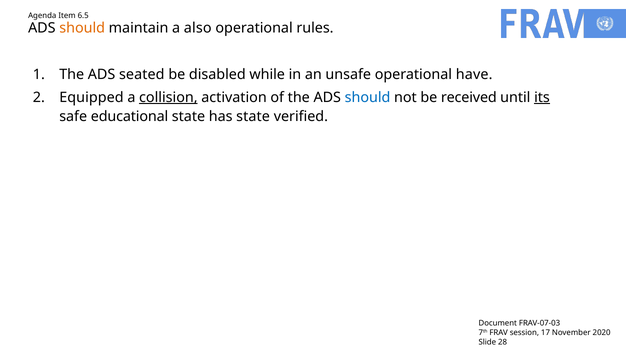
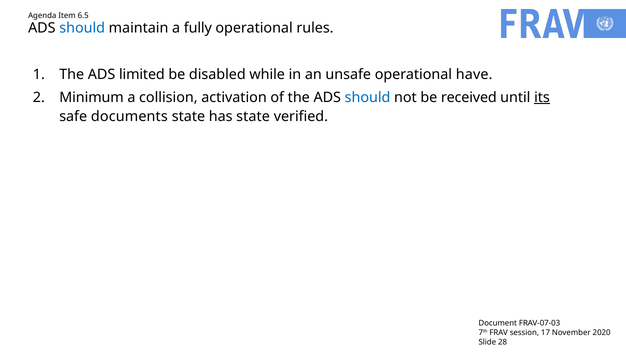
should at (82, 28) colour: orange -> blue
also: also -> fully
seated: seated -> limited
Equipped: Equipped -> Minimum
collision underline: present -> none
educational: educational -> documents
